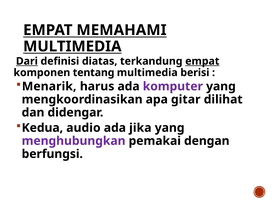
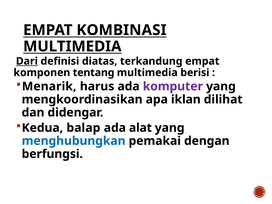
MEMAHAMI: MEMAHAMI -> KOMBINASI
empat at (202, 61) underline: present -> none
gitar: gitar -> iklan
audio: audio -> balap
jika: jika -> alat
menghubungkan colour: purple -> blue
